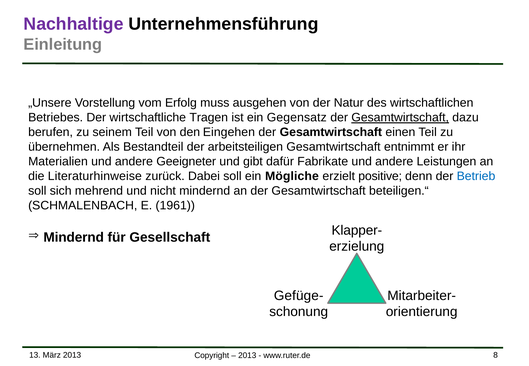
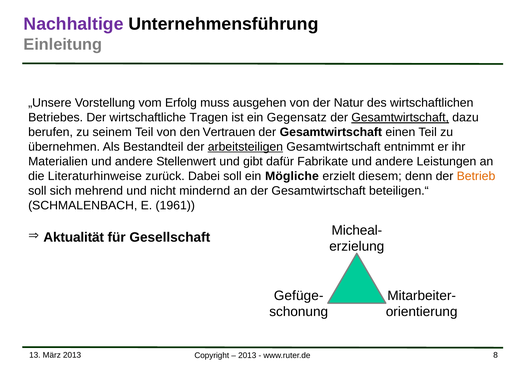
Eingehen: Eingehen -> Vertrauen
arbeitsteiligen underline: none -> present
Geeigneter: Geeigneter -> Stellenwert
positive: positive -> diesem
Betrieb colour: blue -> orange
Klapper-: Klapper- -> Micheal-
Mindernd at (74, 237): Mindernd -> Aktualität
